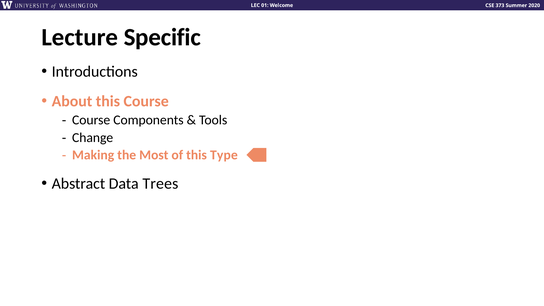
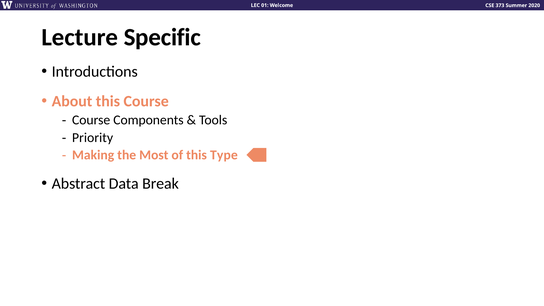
Change: Change -> Priority
Trees: Trees -> Break
